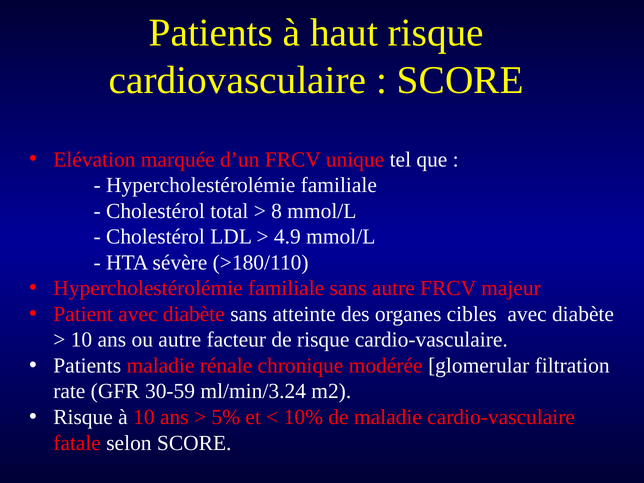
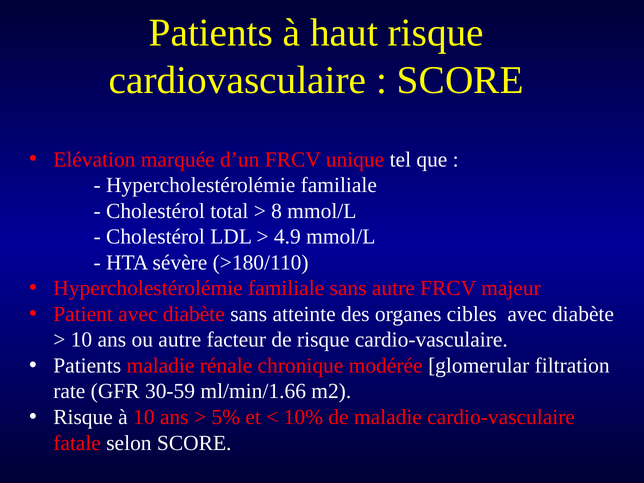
ml/min/3.24: ml/min/3.24 -> ml/min/1.66
